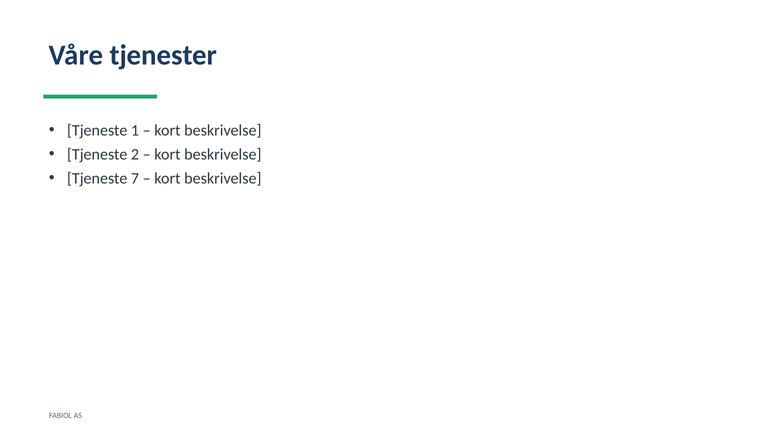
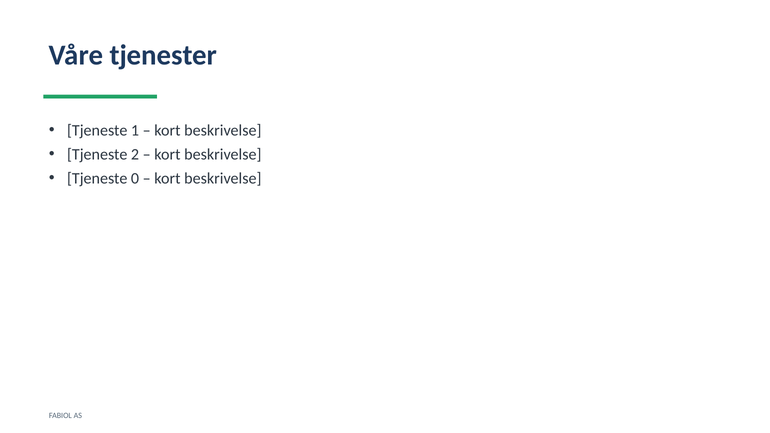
7: 7 -> 0
